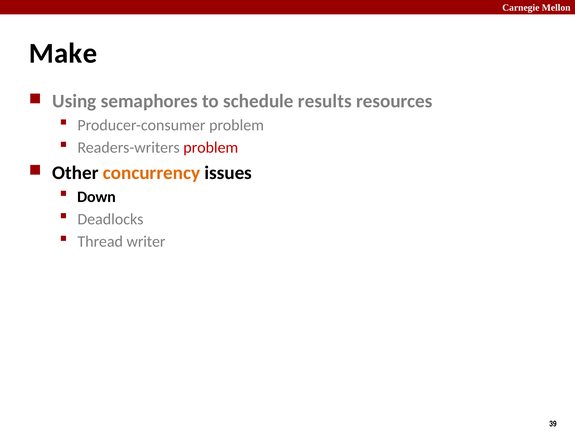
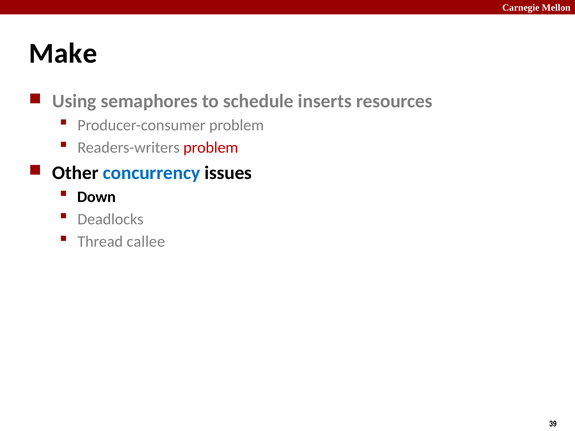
results: results -> inserts
concurrency colour: orange -> blue
writer: writer -> callee
